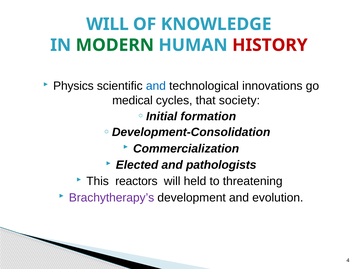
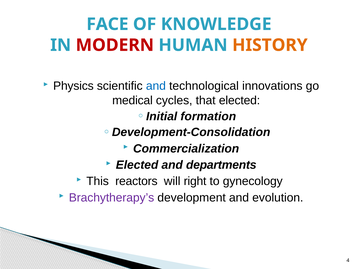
WILL at (107, 24): WILL -> FACE
MODERN colour: green -> red
HISTORY colour: red -> orange
that society: society -> elected
pathologists: pathologists -> departments
held: held -> right
threatening: threatening -> gynecology
